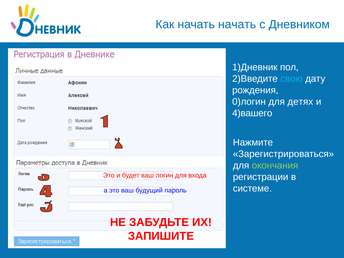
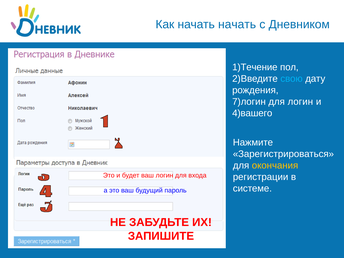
1)Дневник: 1)Дневник -> 1)Течение
0)логин: 0)логин -> 7)логин
для детях: детях -> логин
окончания colour: light green -> yellow
